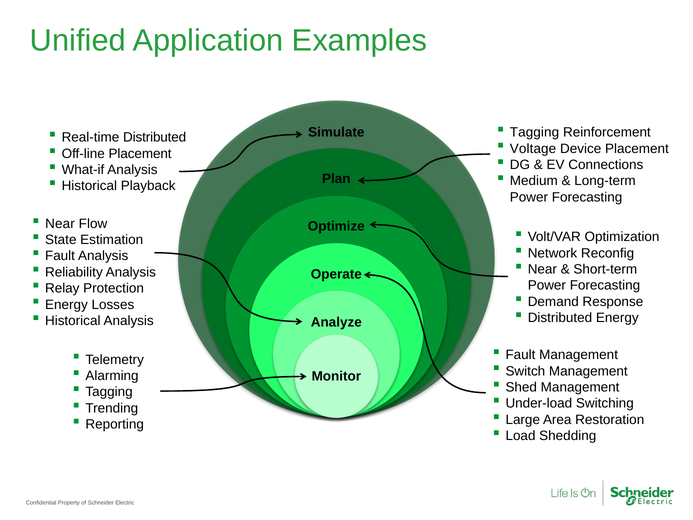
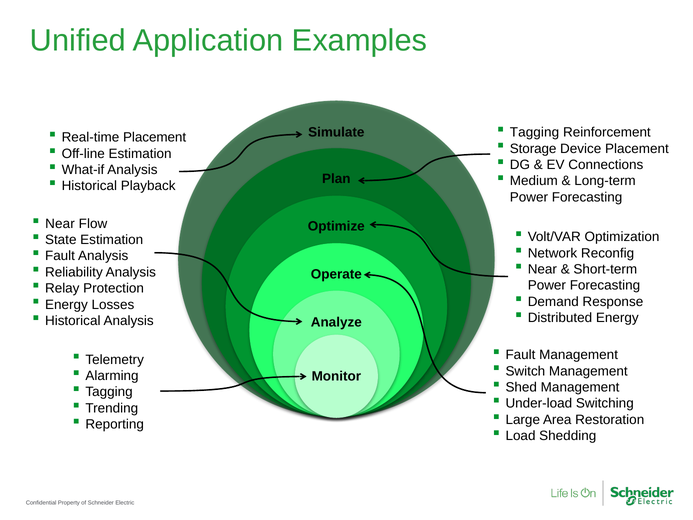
Real-time Distributed: Distributed -> Placement
Voltage: Voltage -> Storage
Off-line Placement: Placement -> Estimation
